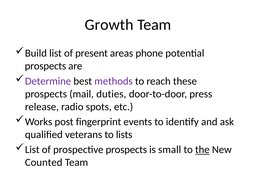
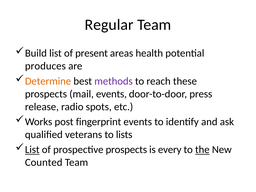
Growth: Growth -> Regular
phone: phone -> health
prospects at (45, 66): prospects -> produces
Determine colour: purple -> orange
mail duties: duties -> events
List at (32, 150) underline: none -> present
small: small -> every
